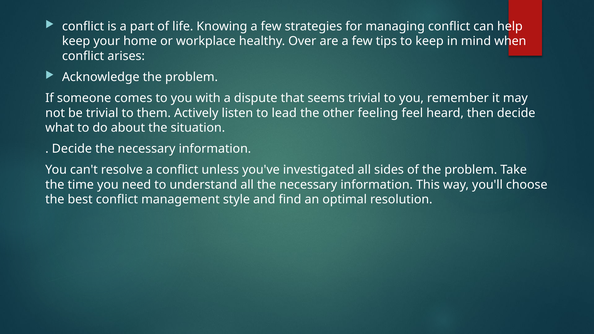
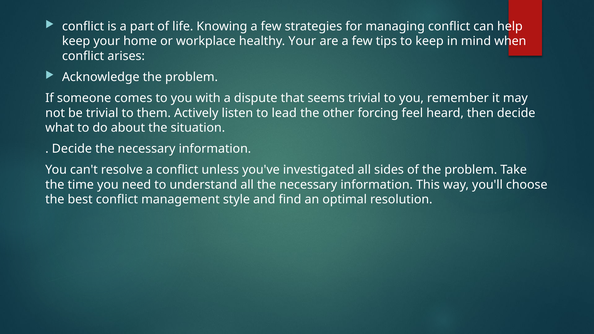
healthy Over: Over -> Your
feeling: feeling -> forcing
